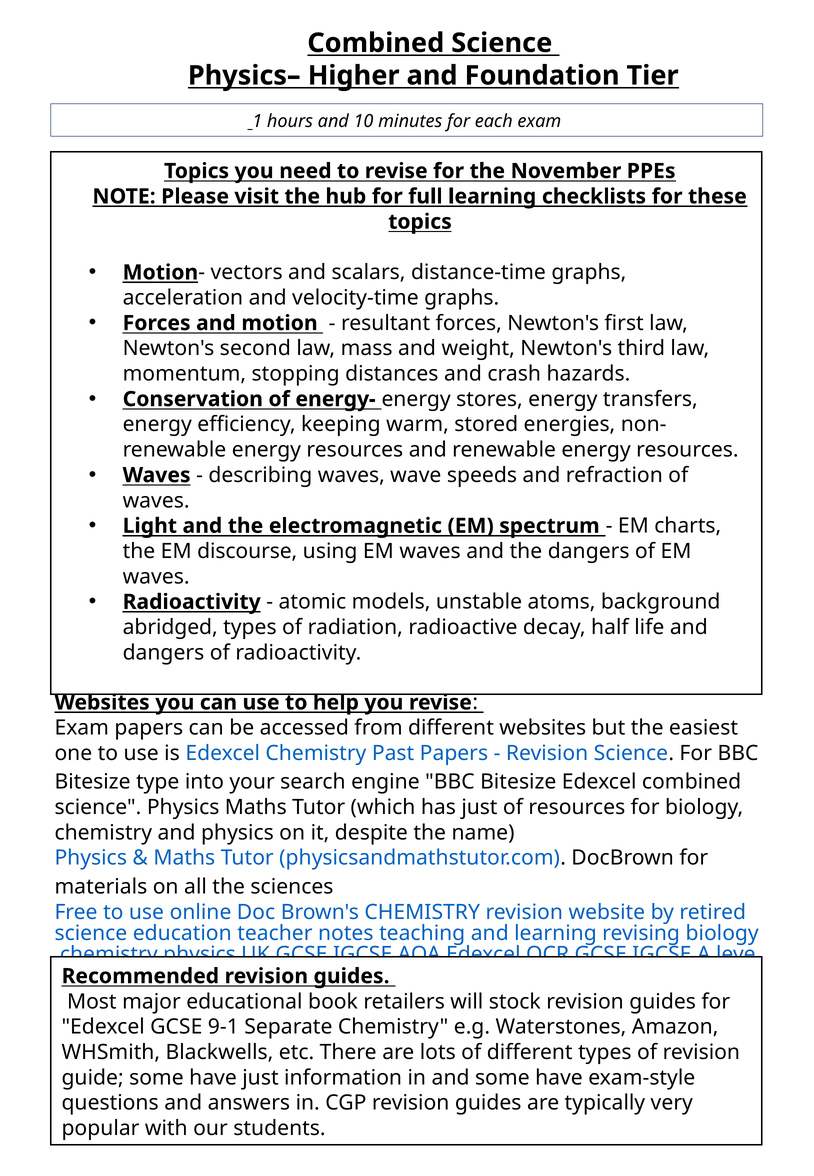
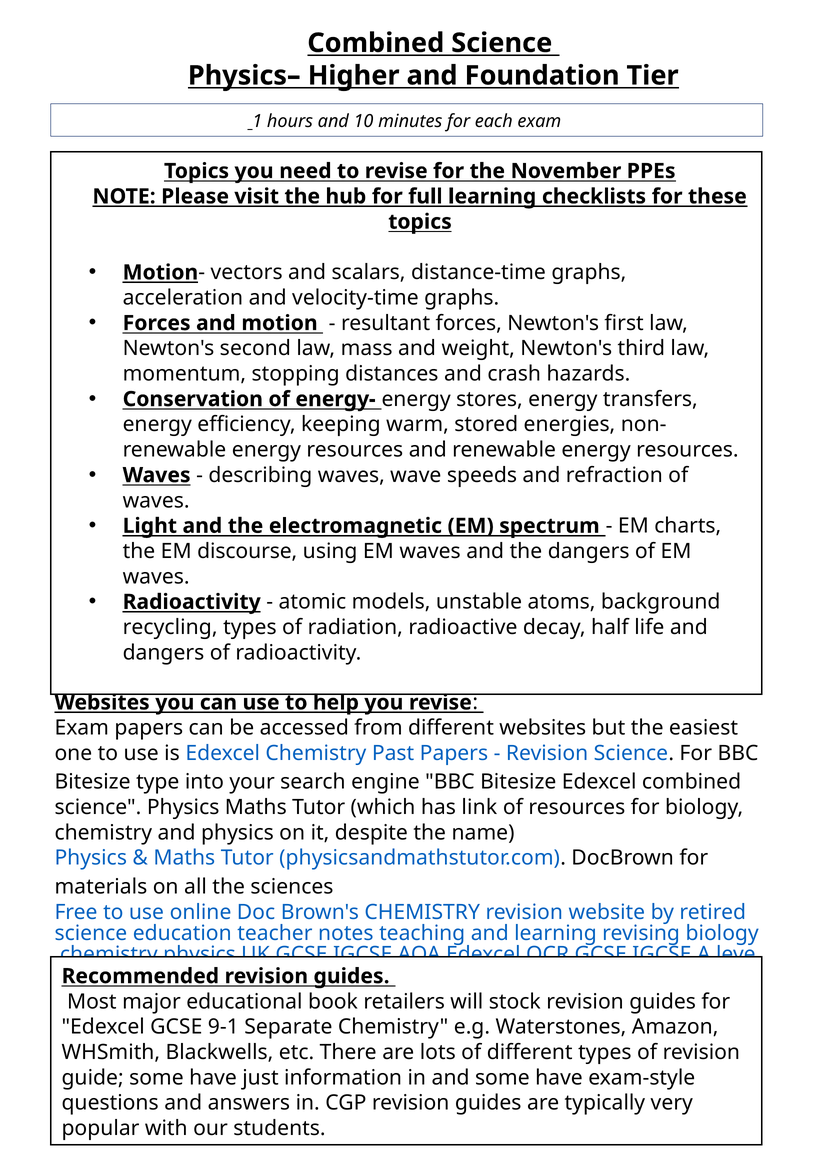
abridged: abridged -> recycling
has just: just -> link
